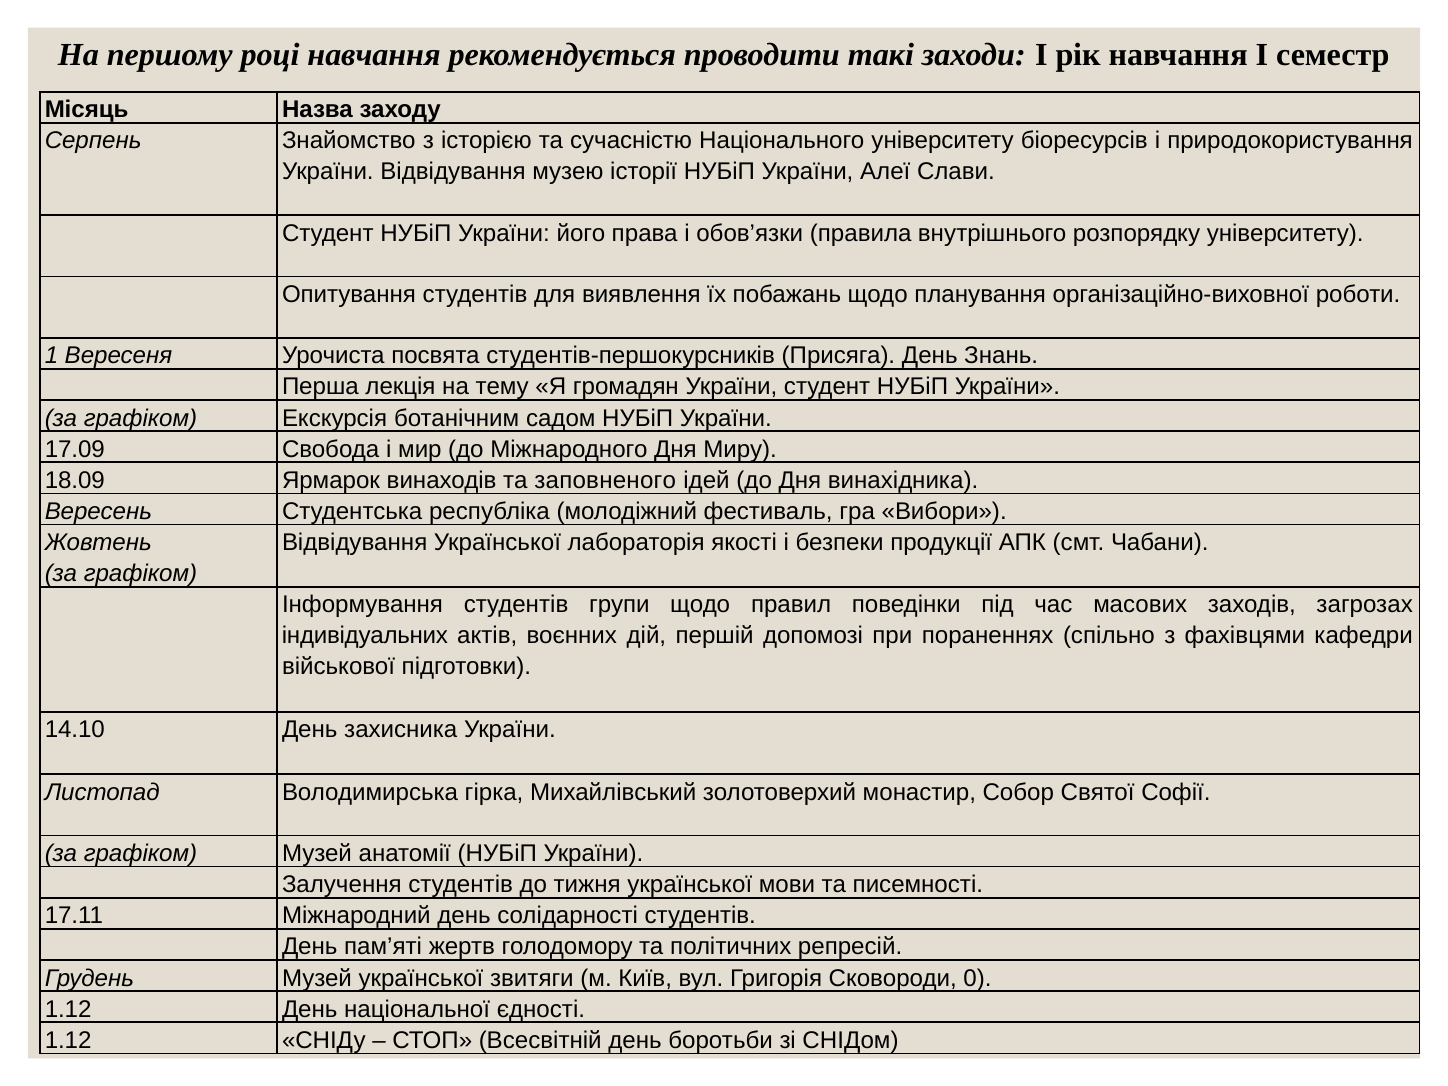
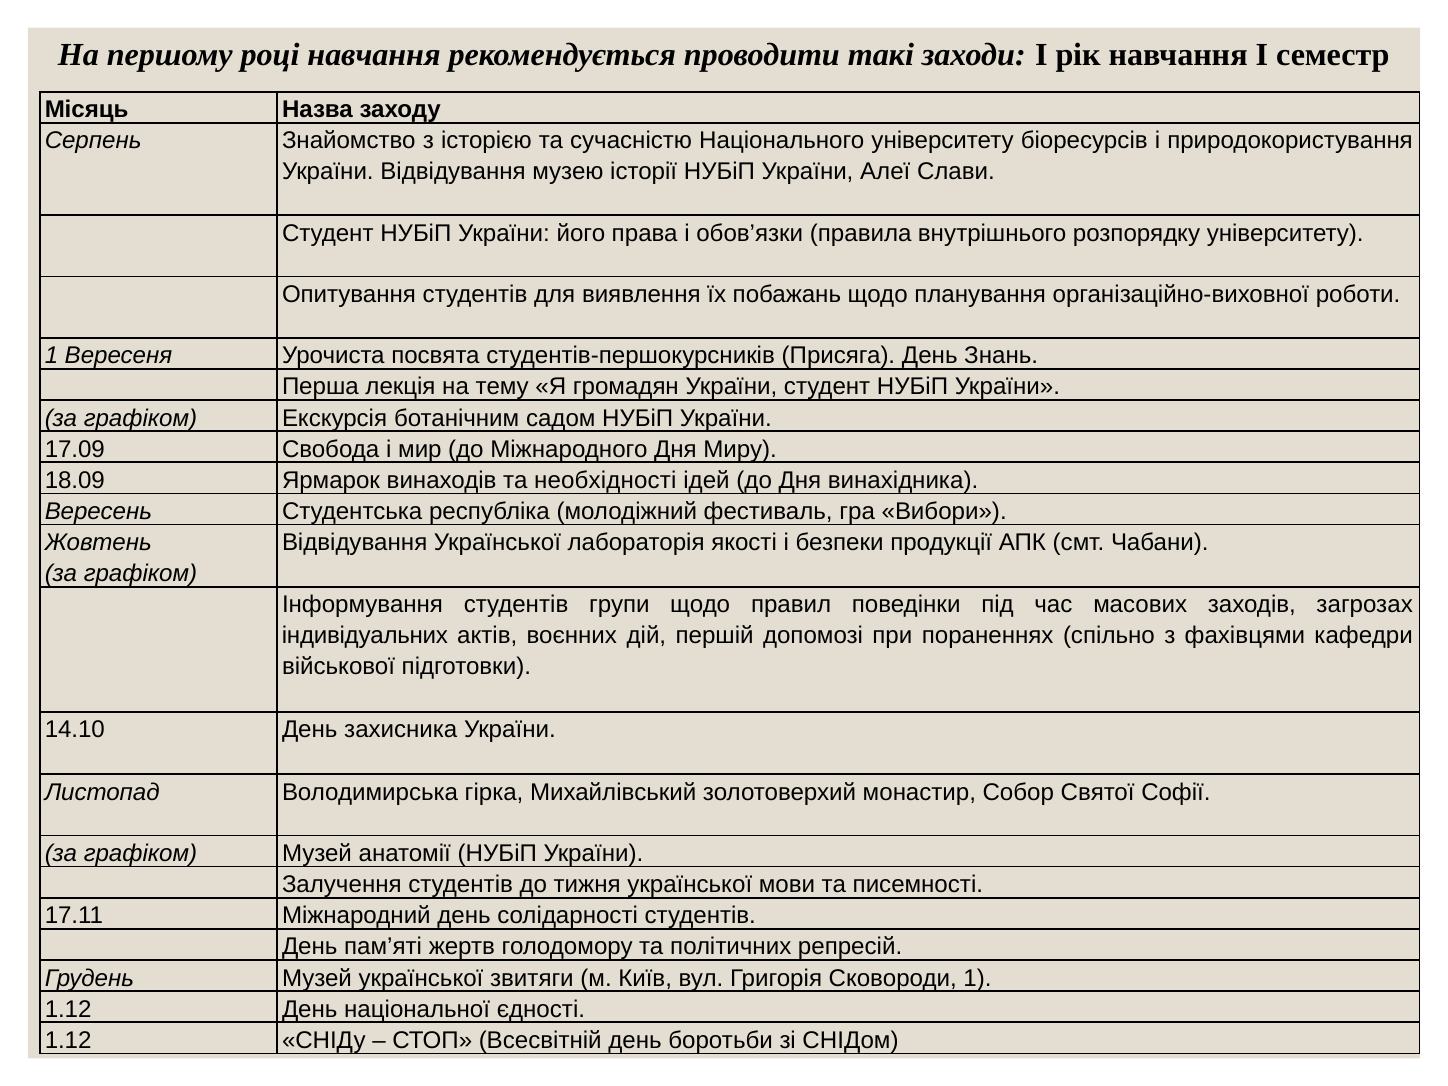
заповненого: заповненого -> необхідності
Сковороди 0: 0 -> 1
